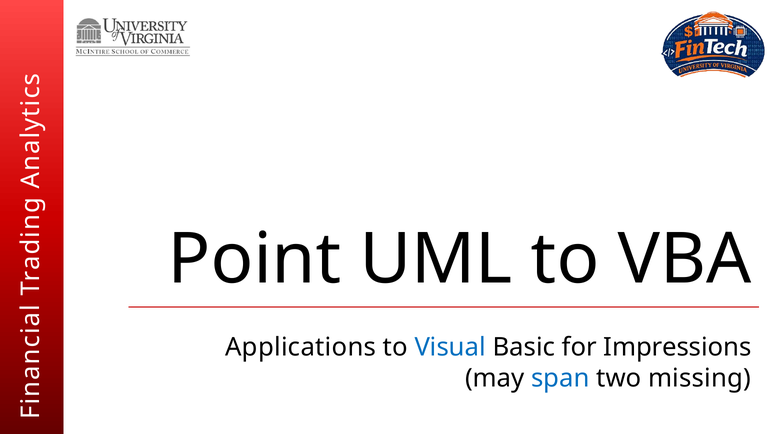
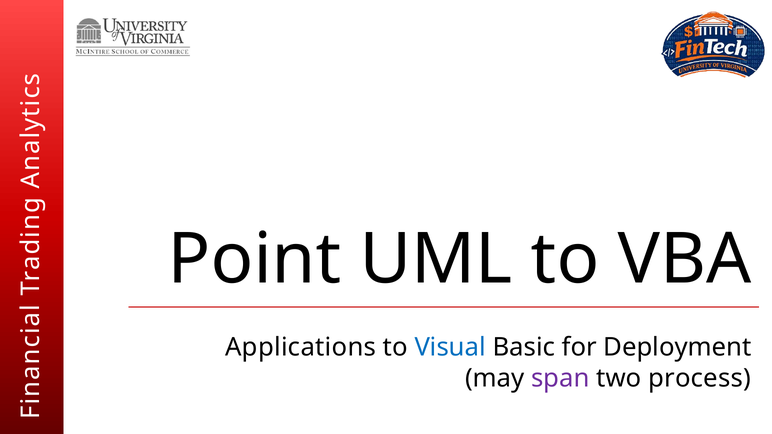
Impressions: Impressions -> Deployment
span colour: blue -> purple
missing: missing -> process
